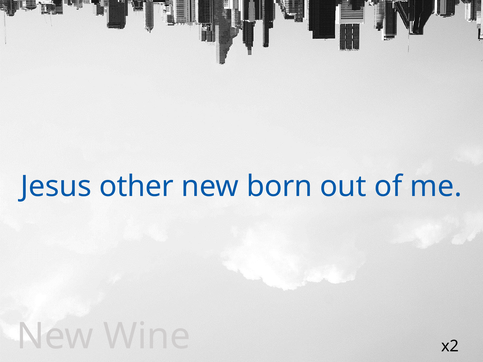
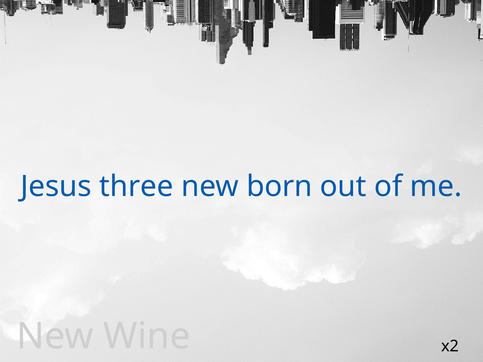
other: other -> three
